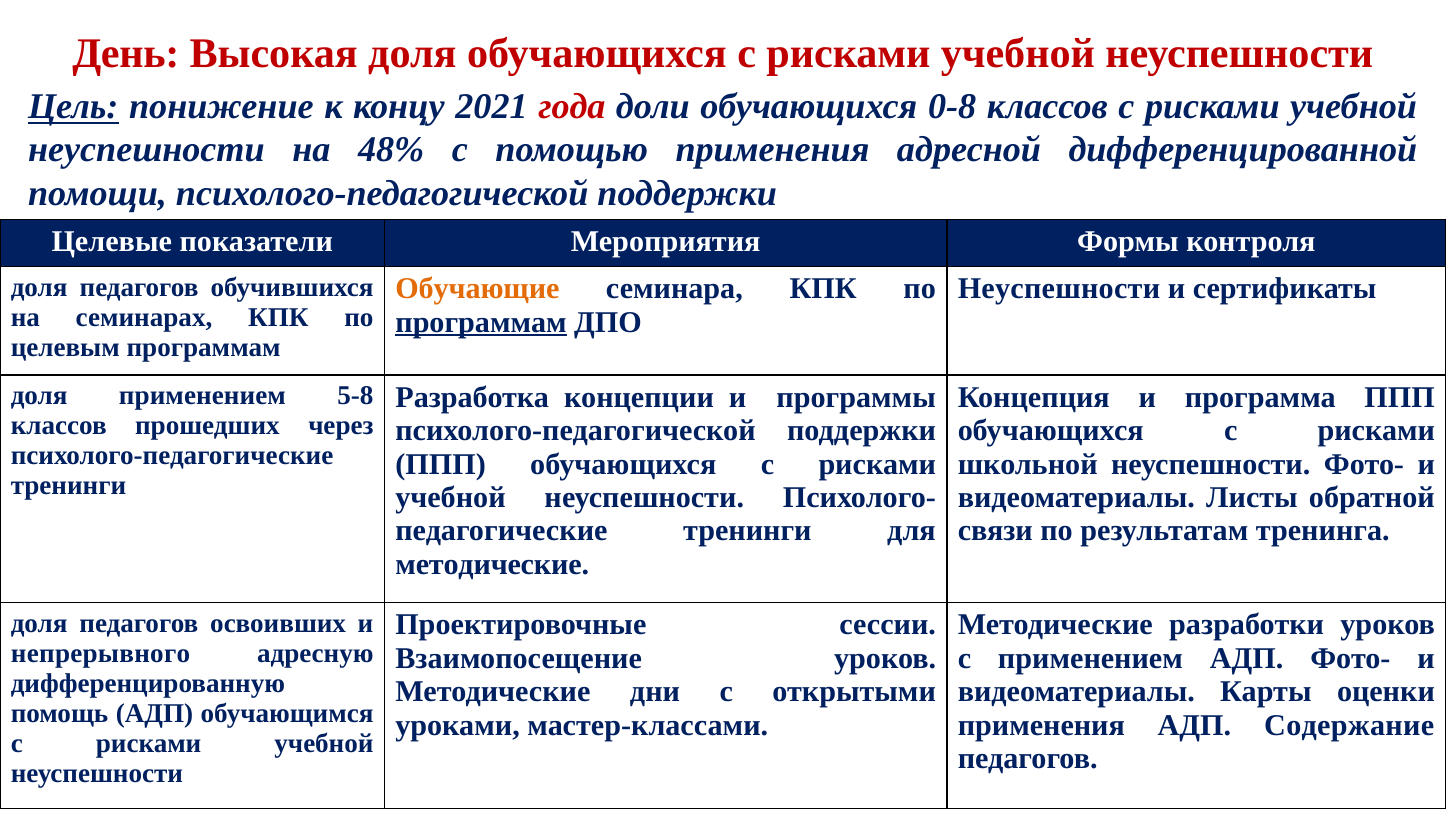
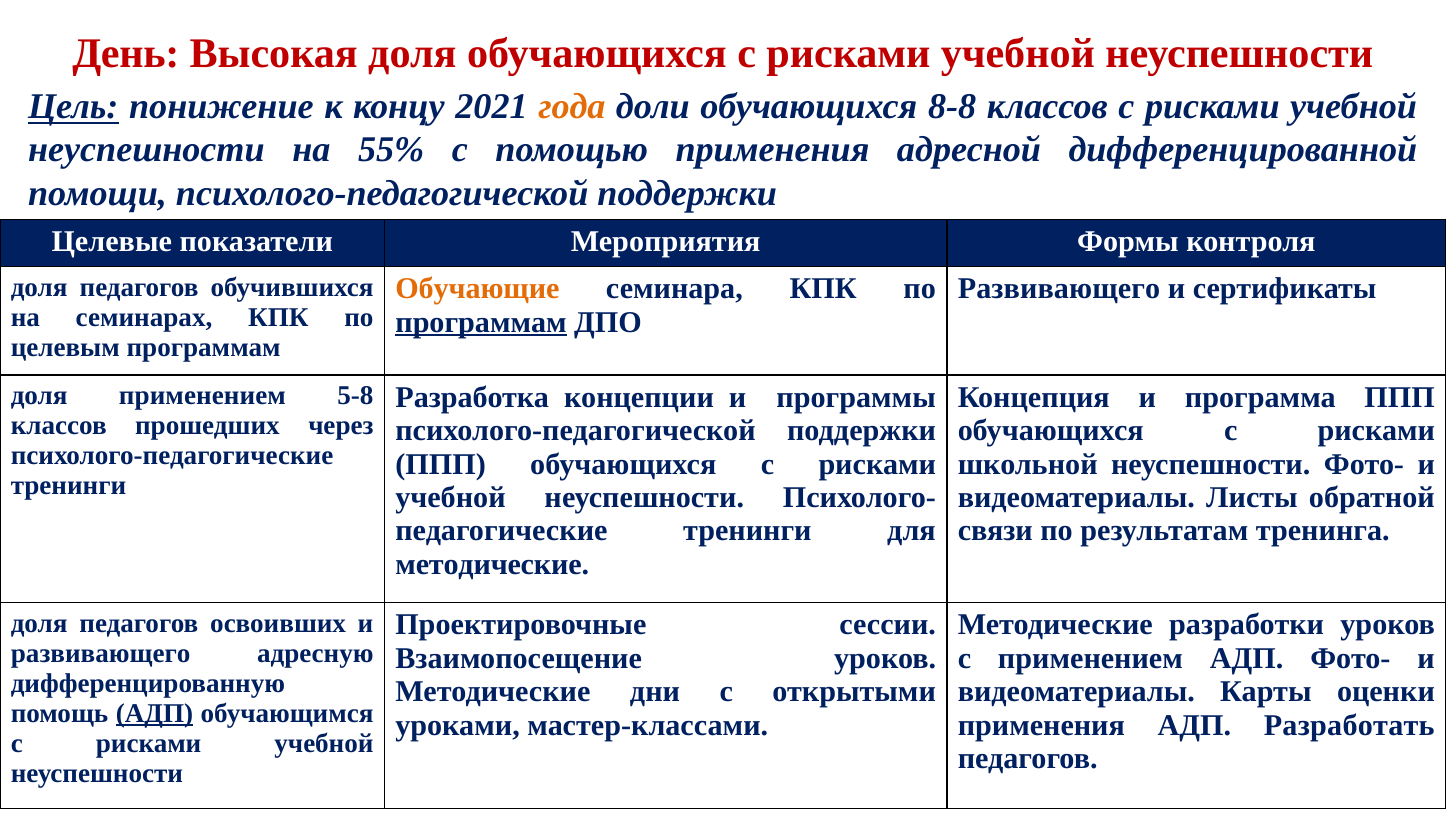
года colour: red -> orange
0-8: 0-8 -> 8-8
48%: 48% -> 55%
Неуспешности at (1059, 289): Неуспешности -> Развивающего
непрерывного at (101, 654): непрерывного -> развивающего
АДП at (155, 714) underline: none -> present
Содержание: Содержание -> Разработать
